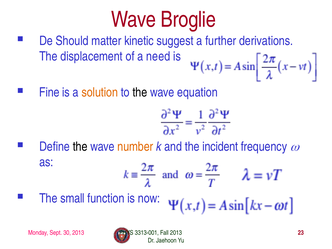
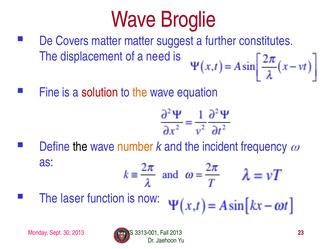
Should: Should -> Covers
matter kinetic: kinetic -> matter
derivations: derivations -> constitutes
solution colour: orange -> red
the at (140, 92) colour: black -> orange
small: small -> laser
